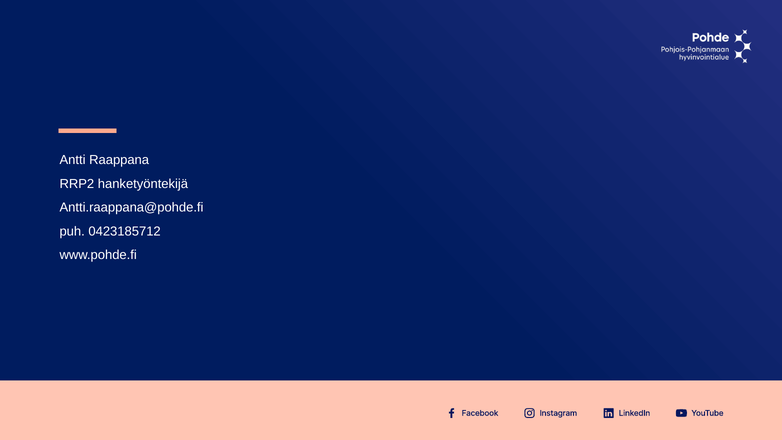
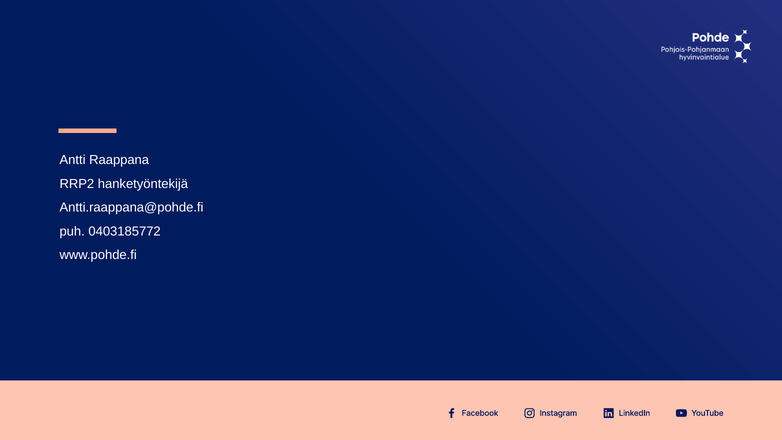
0423185712: 0423185712 -> 0403185772
